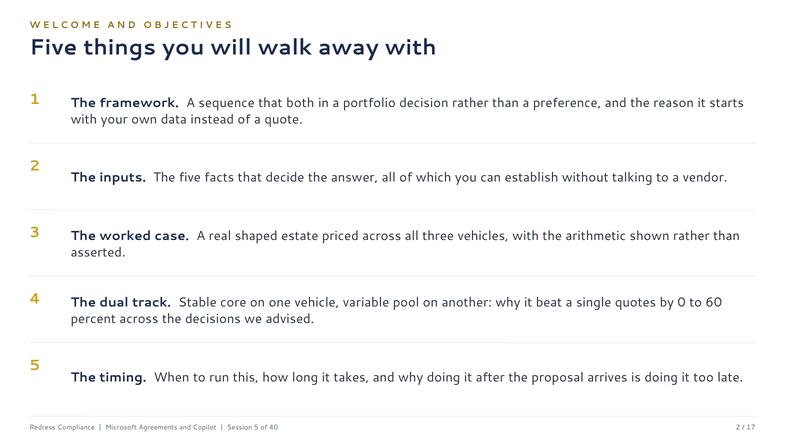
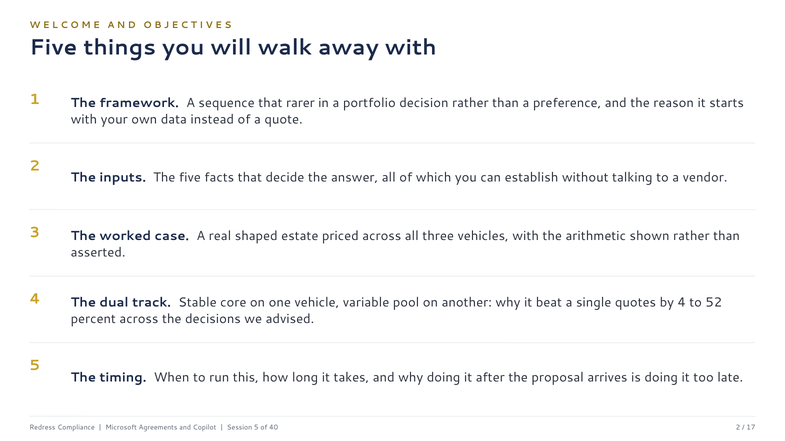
both: both -> rarer
by 0: 0 -> 4
60: 60 -> 52
